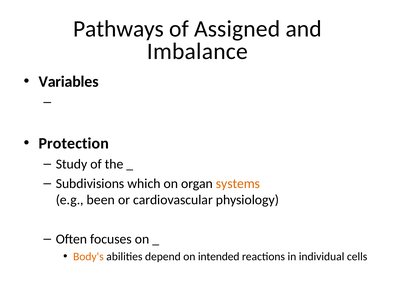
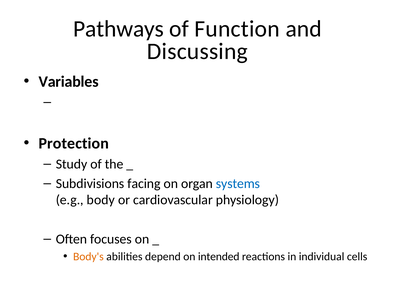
Assigned: Assigned -> Function
Imbalance: Imbalance -> Discussing
which: which -> facing
systems colour: orange -> blue
been: been -> body
